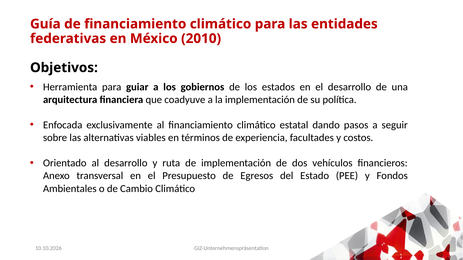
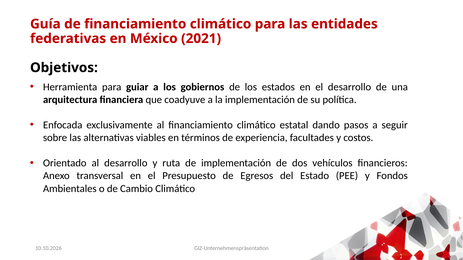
2010: 2010 -> 2021
